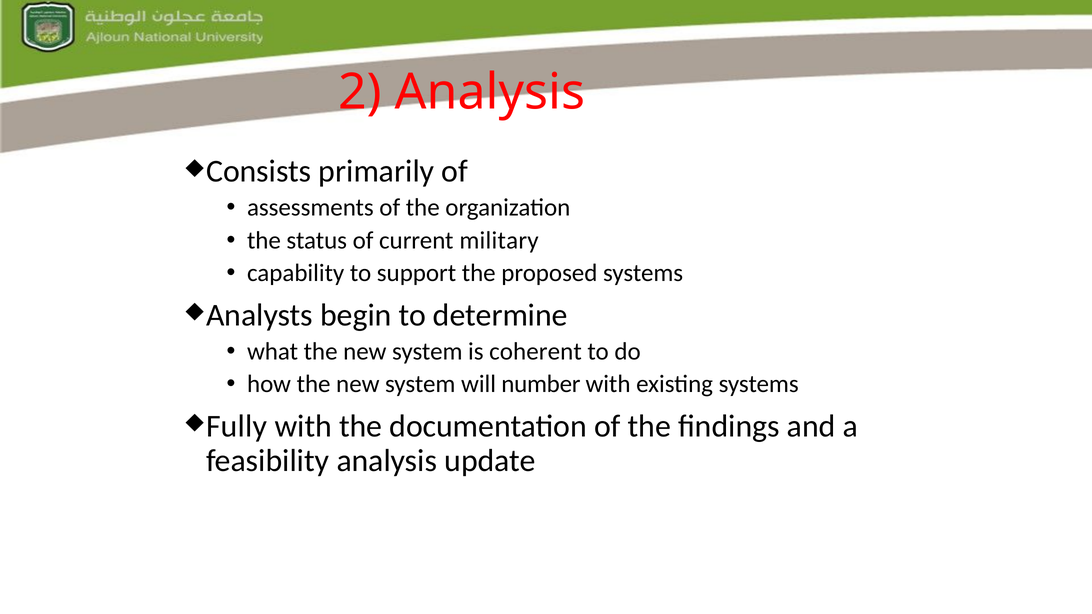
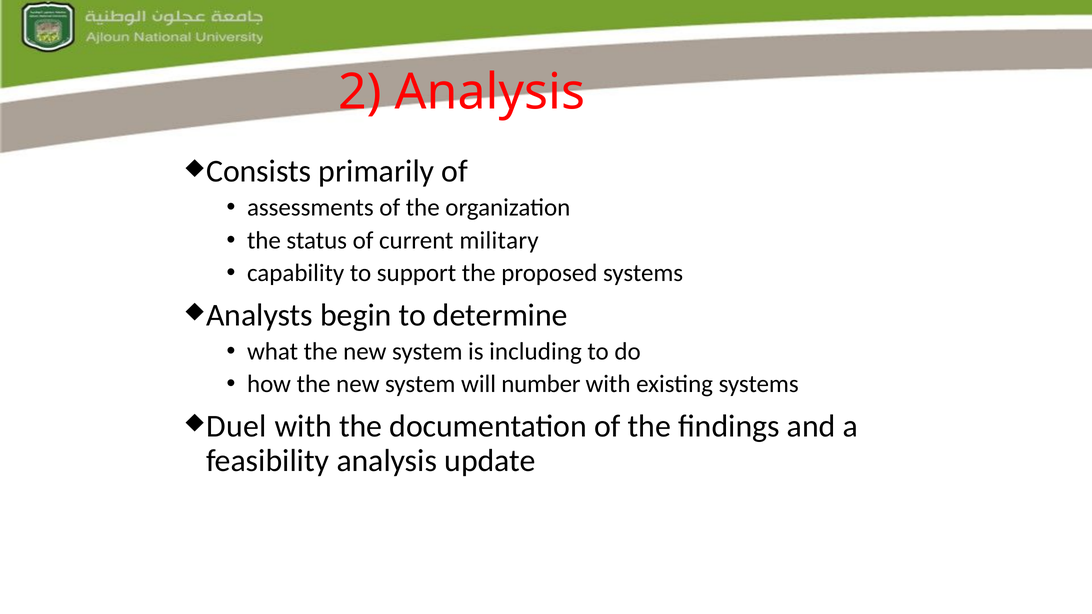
coherent: coherent -> including
Fully: Fully -> Duel
